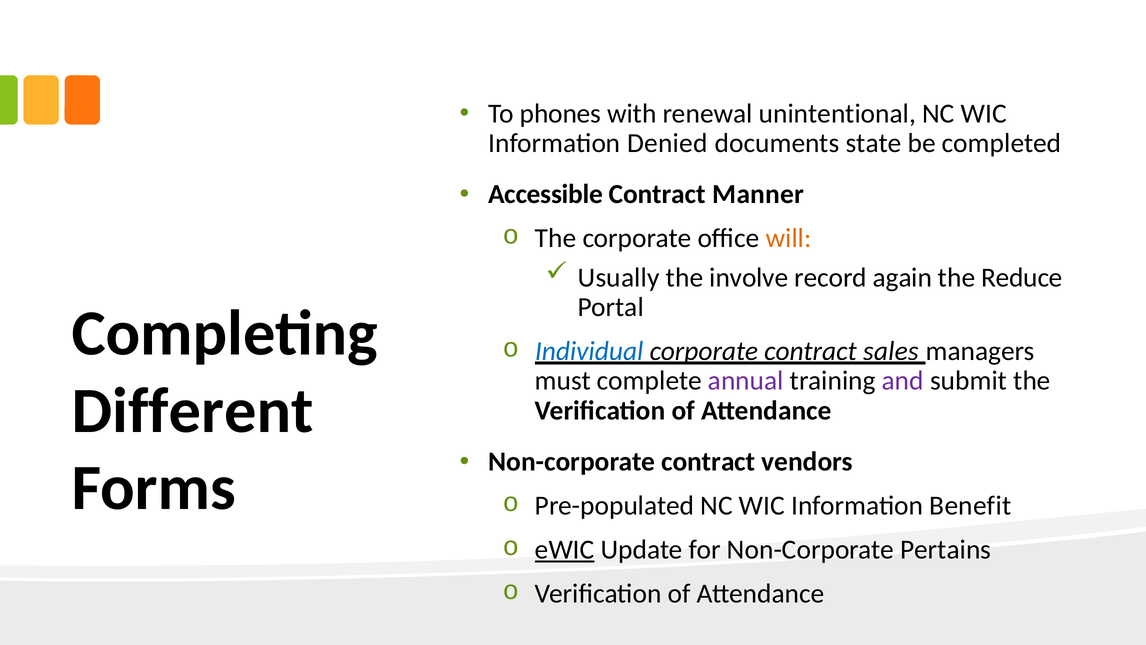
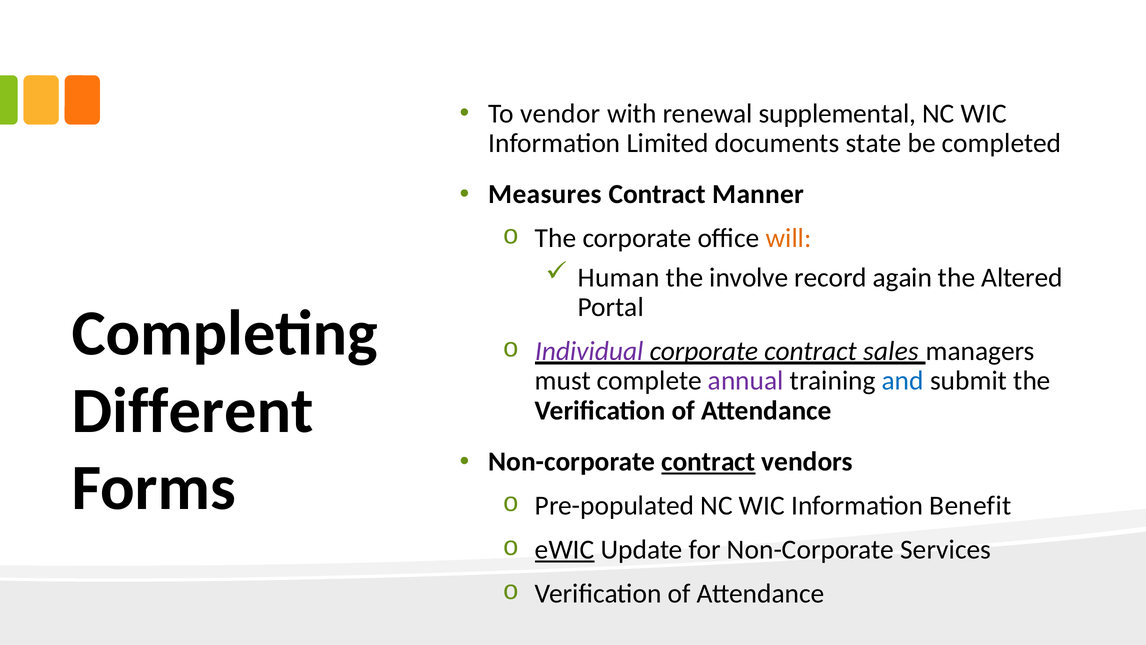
phones: phones -> vendor
unintentional: unintentional -> supplemental
Denied: Denied -> Limited
Accessible: Accessible -> Measures
Usually: Usually -> Human
Reduce: Reduce -> Altered
Individual colour: blue -> purple
and colour: purple -> blue
contract at (708, 462) underline: none -> present
Pertains: Pertains -> Services
